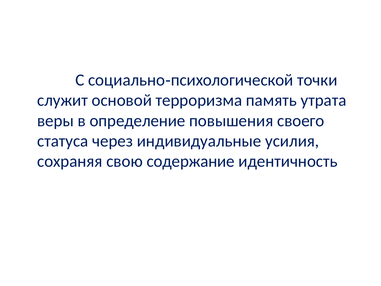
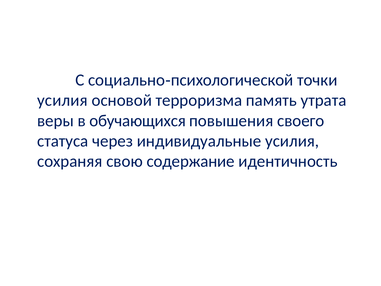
служит at (63, 100): служит -> усилия
определение: определение -> обучающихся
